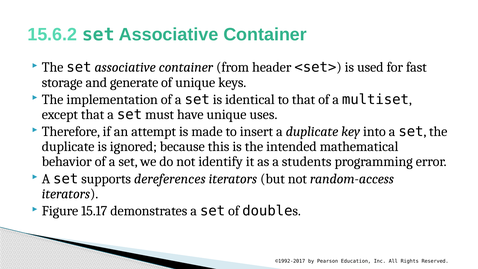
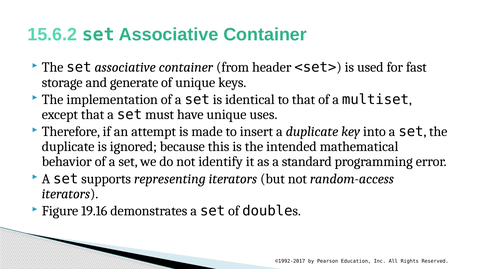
students: students -> standard
dereferences: dereferences -> representing
15.17: 15.17 -> 19.16
